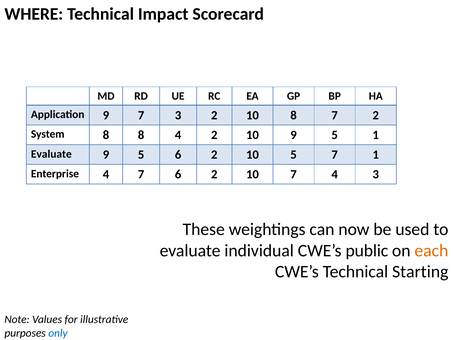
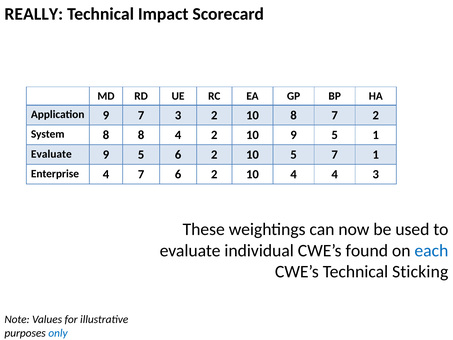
WHERE: WHERE -> REALLY
10 7: 7 -> 4
public: public -> found
each colour: orange -> blue
Starting: Starting -> Sticking
